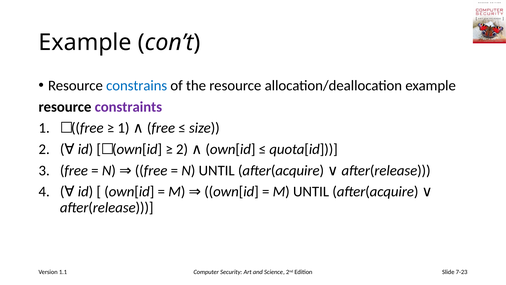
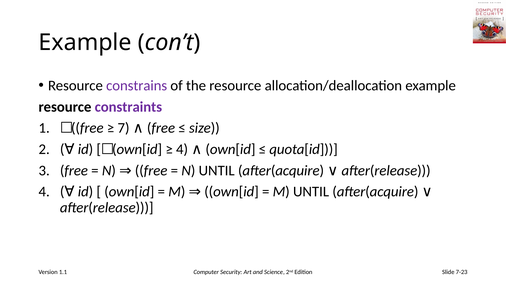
constrains colour: blue -> purple
1 at (124, 128): 1 -> 7
2 at (182, 149): 2 -> 4
